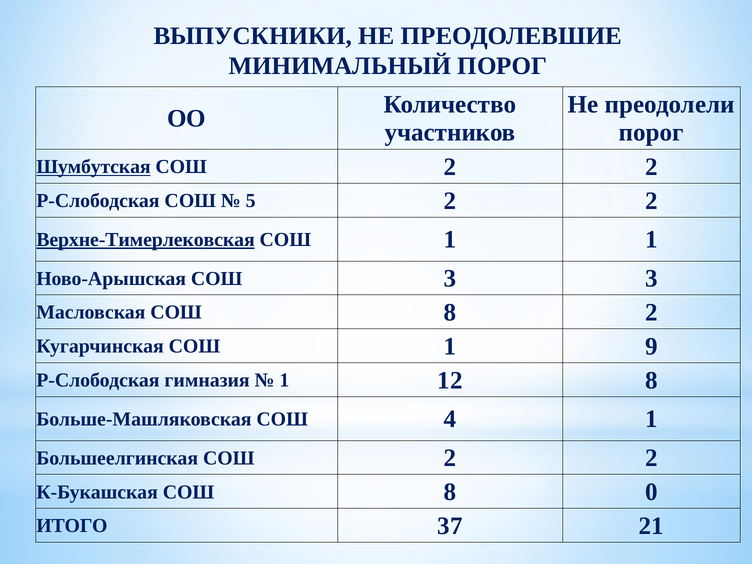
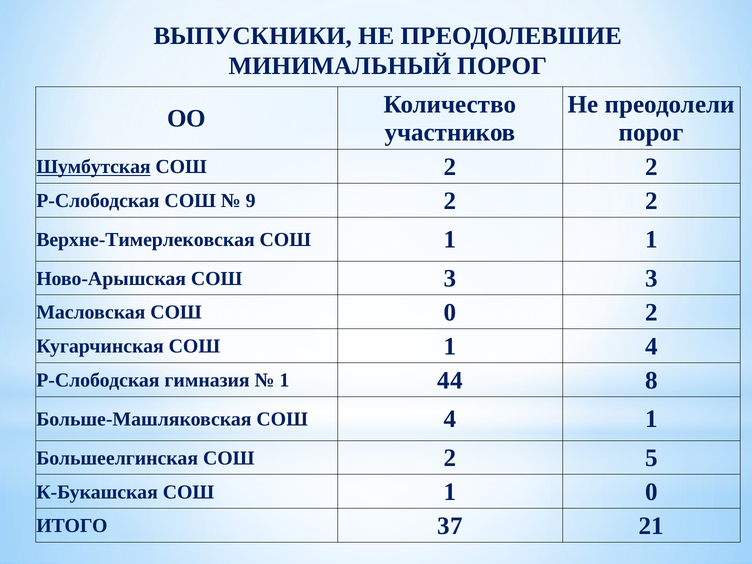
5: 5 -> 9
Верхне-Тимерлековская underline: present -> none
Масловская СОШ 8: 8 -> 0
1 9: 9 -> 4
12: 12 -> 44
Большеелгинская СОШ 2 2: 2 -> 5
К-Букашская СОШ 8: 8 -> 1
